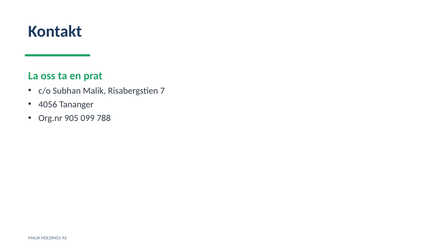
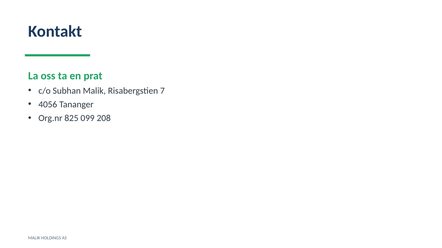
905: 905 -> 825
788: 788 -> 208
